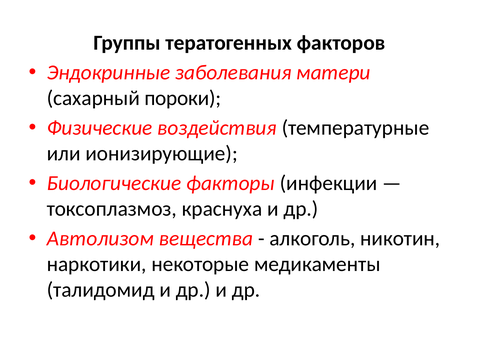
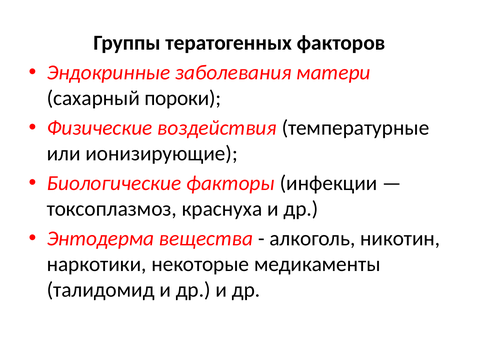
Автолизом: Автолизом -> Энтодерма
